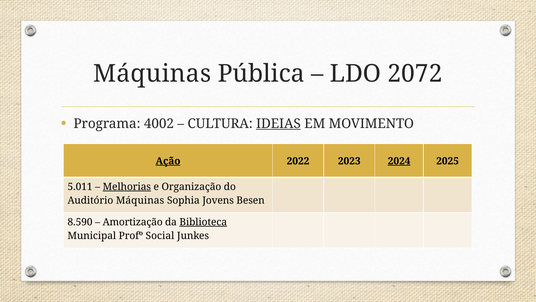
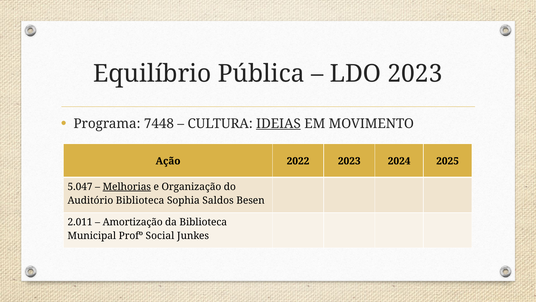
Máquinas at (152, 74): Máquinas -> Equilíbrio
LDO 2072: 2072 -> 2023
4002: 4002 -> 7448
Ação underline: present -> none
2024 underline: present -> none
5.011: 5.011 -> 5.047
Auditório Máquinas: Máquinas -> Biblioteca
Jovens: Jovens -> Saldos
8.590: 8.590 -> 2.011
Biblioteca at (203, 222) underline: present -> none
